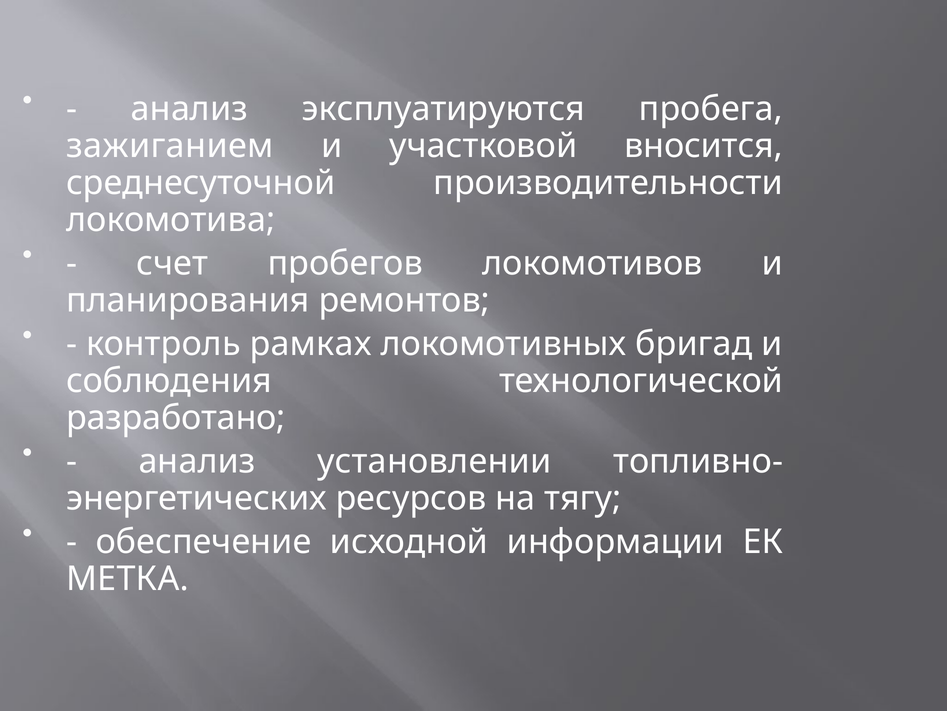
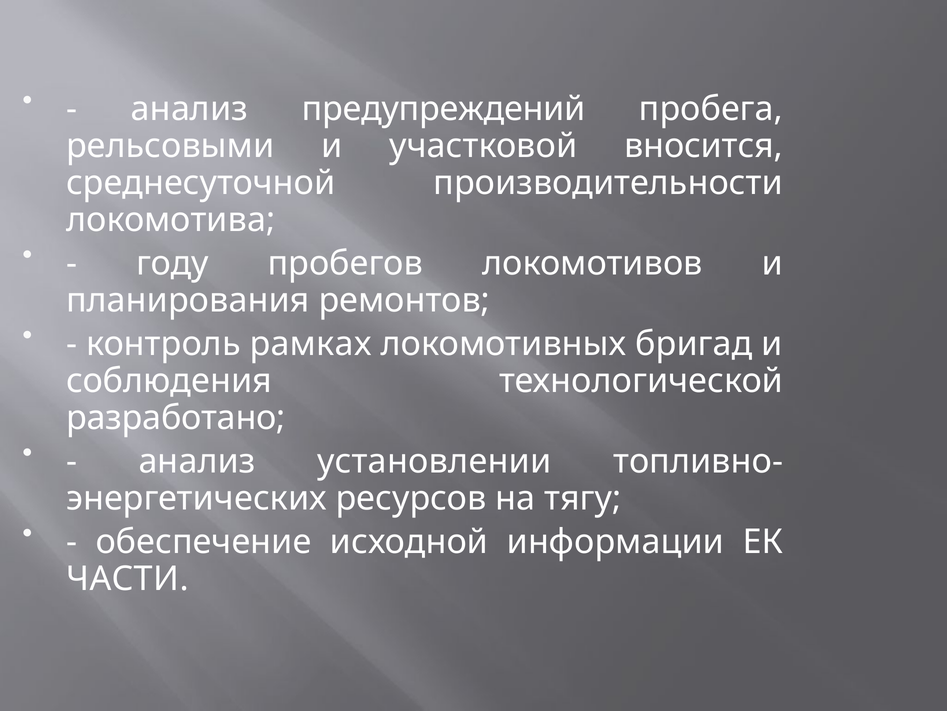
эксплуатируются: эксплуатируются -> предупреждений
зажиганием: зажиганием -> рельсовыми
счет: счет -> году
МЕТКА: МЕТКА -> ЧАСТИ
